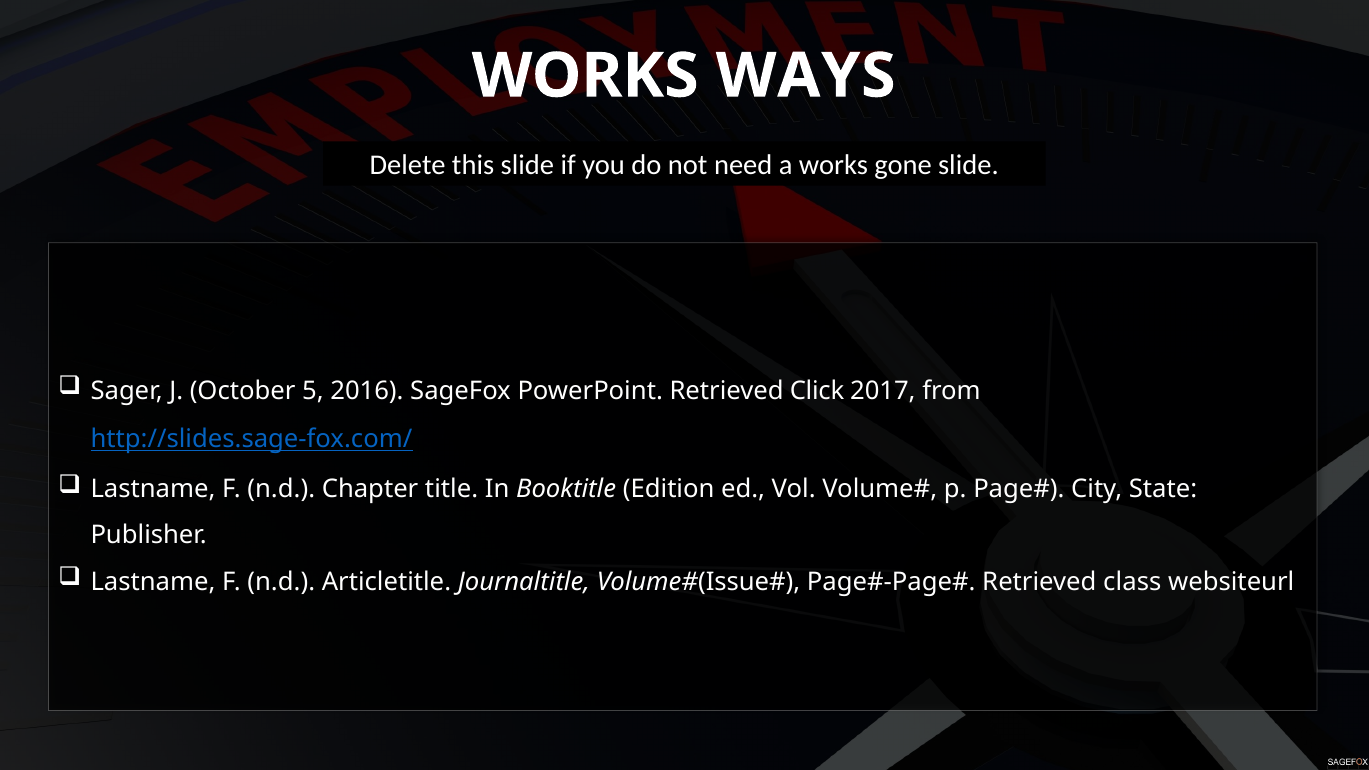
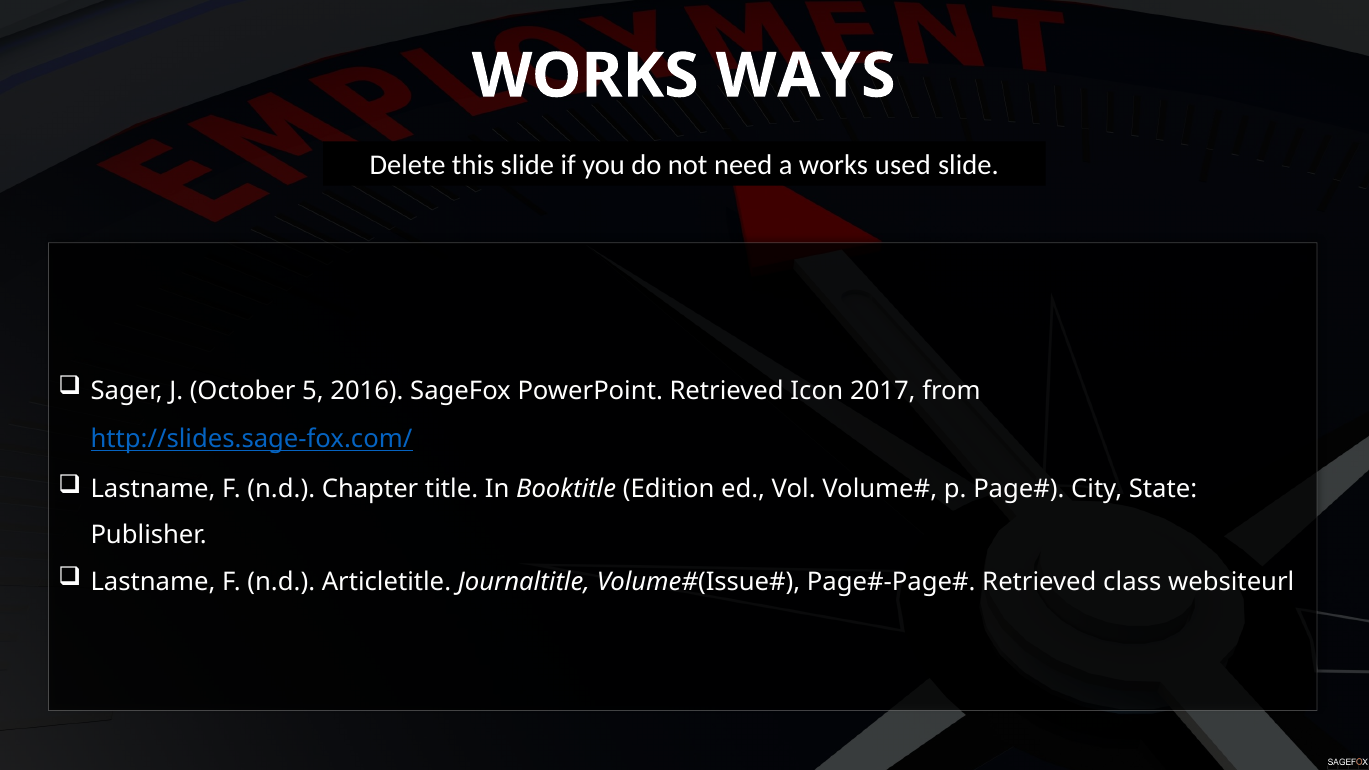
gone: gone -> used
Click: Click -> Icon
